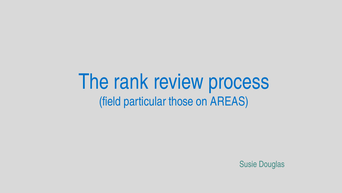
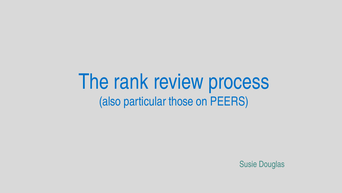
field: field -> also
AREAS: AREAS -> PEERS
